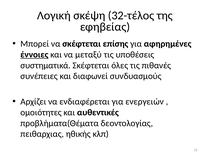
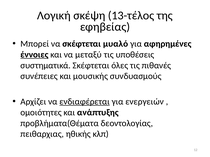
32-τέλος: 32-τέλος -> 13-τέλος
επίσης: επίσης -> μυαλό
διαφωνεί: διαφωνεί -> μουσικής
ενδιαφέρεται underline: none -> present
αυθεντικές: αυθεντικές -> ανάπτυξης
